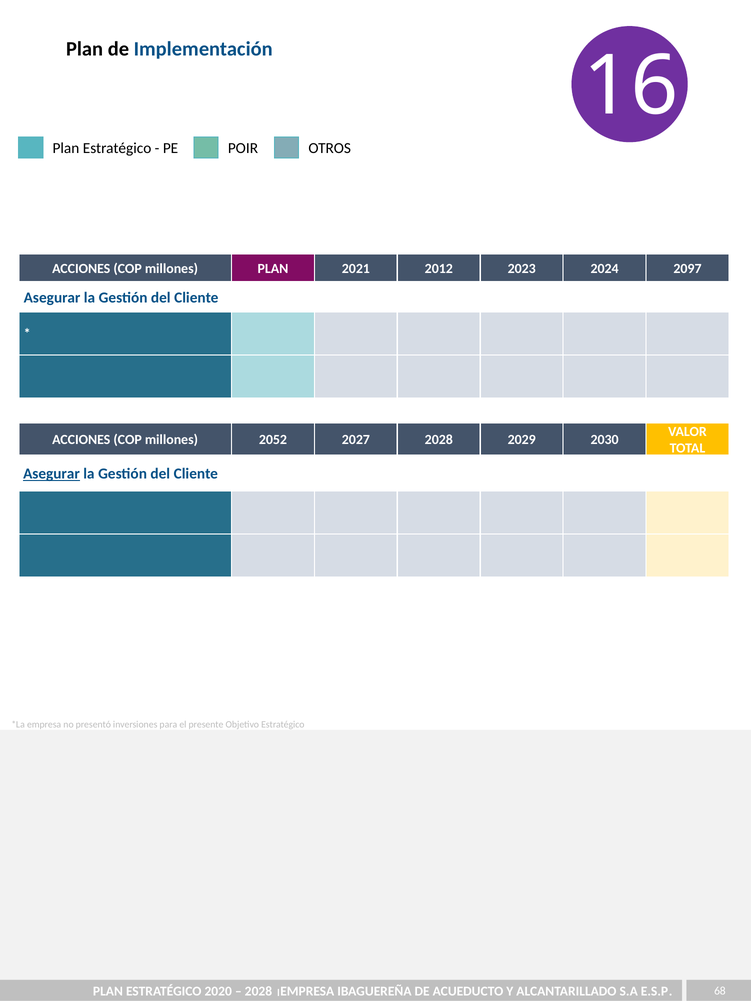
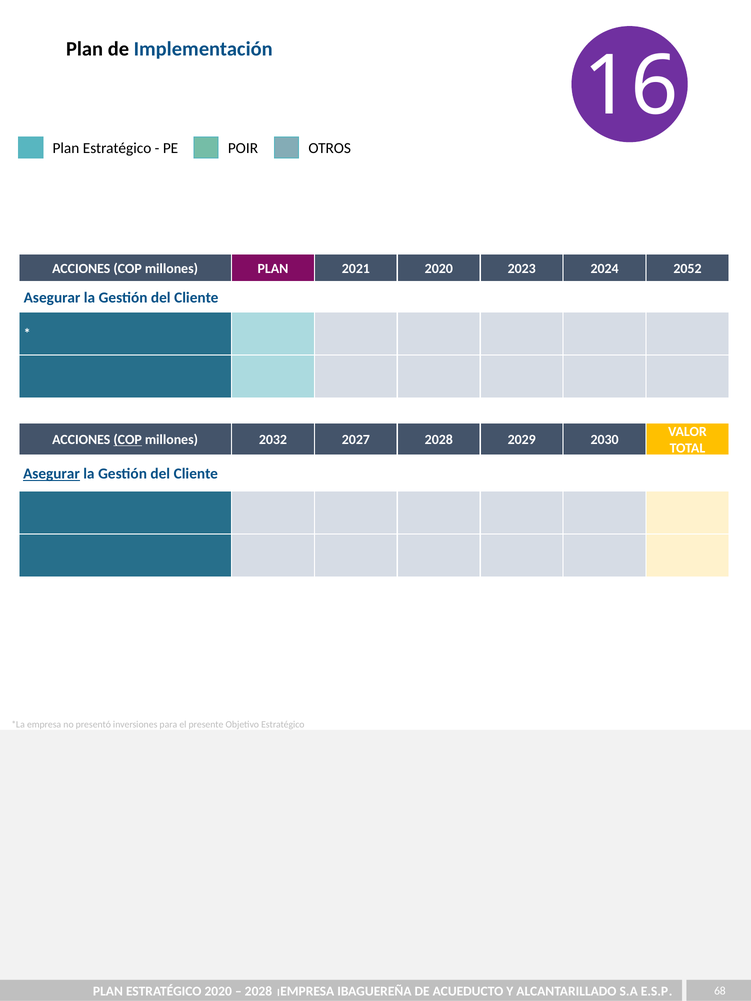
2021 2012: 2012 -> 2020
2097: 2097 -> 2052
COP at (128, 440) underline: none -> present
2052: 2052 -> 2032
